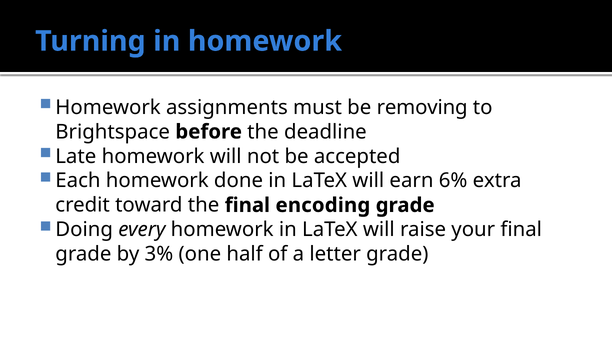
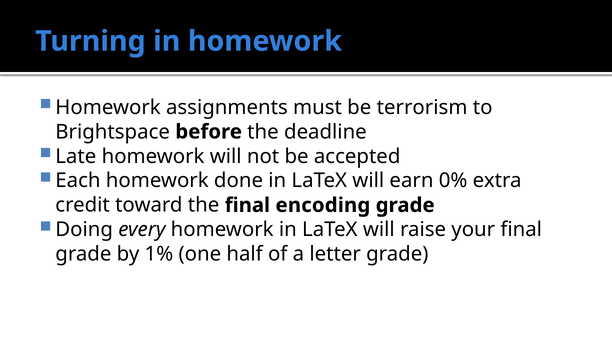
removing: removing -> terrorism
6%: 6% -> 0%
3%: 3% -> 1%
